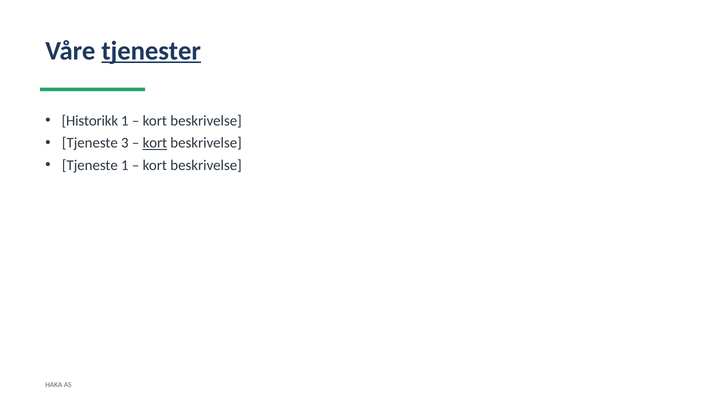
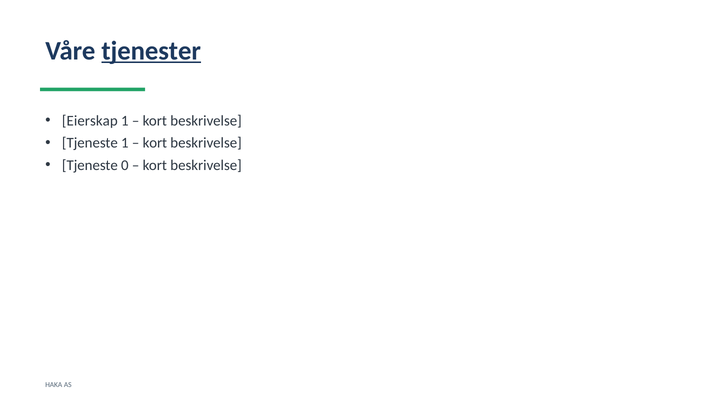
Historikk: Historikk -> Eierskap
Tjeneste 3: 3 -> 1
kort at (155, 143) underline: present -> none
Tjeneste 1: 1 -> 0
